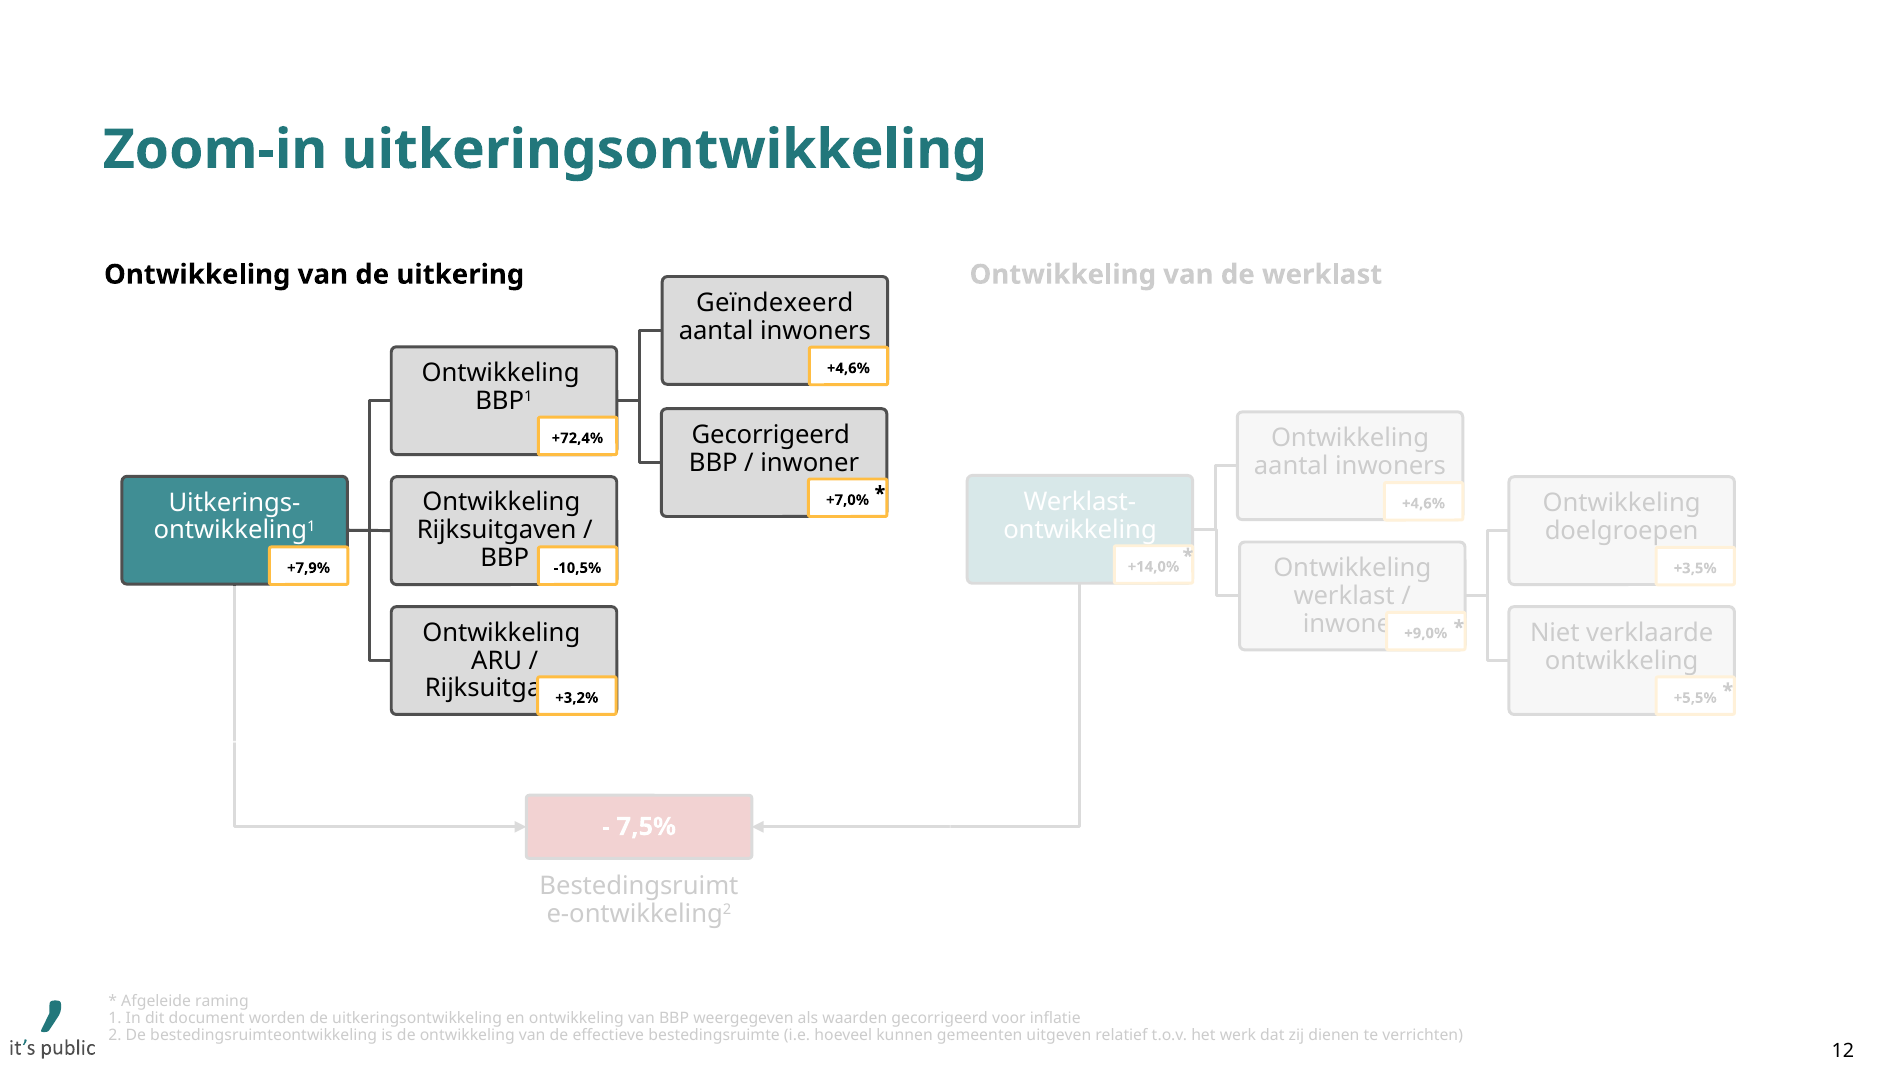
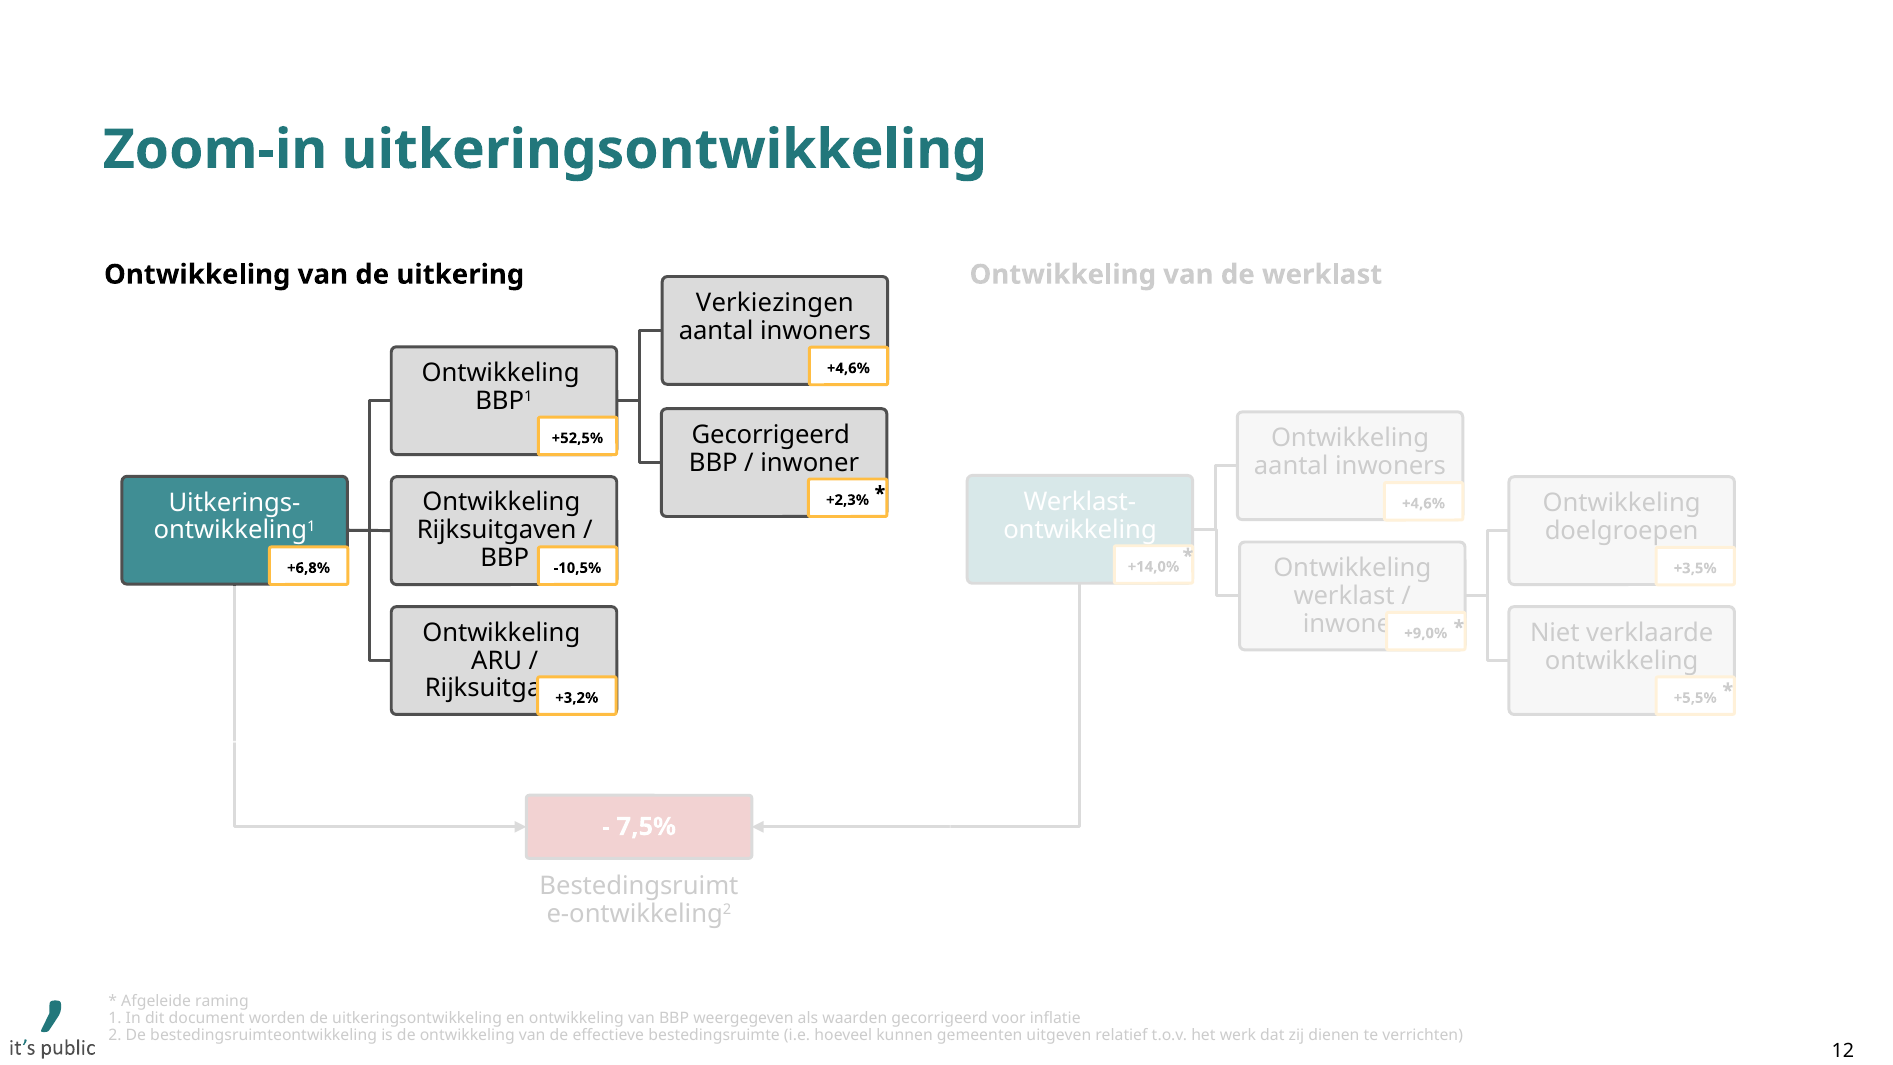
Geïndexeerd: Geïndexeerd -> Verkiezingen
+72,4%: +72,4% -> +52,5%
+7,0%: +7,0% -> +2,3%
+7,9%: +7,9% -> +6,8%
